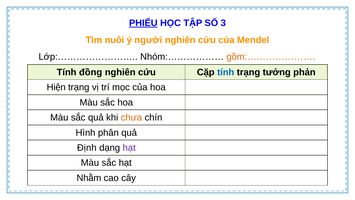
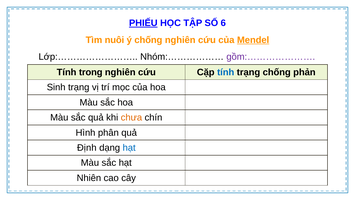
3: 3 -> 6
ý người: người -> chống
Mendel underline: none -> present
gồm:………………… colour: orange -> purple
đồng: đồng -> trong
trạng tưởng: tưởng -> chống
Hiện: Hiện -> Sinh
hạt at (129, 148) colour: purple -> blue
Nhằm: Nhằm -> Nhiên
